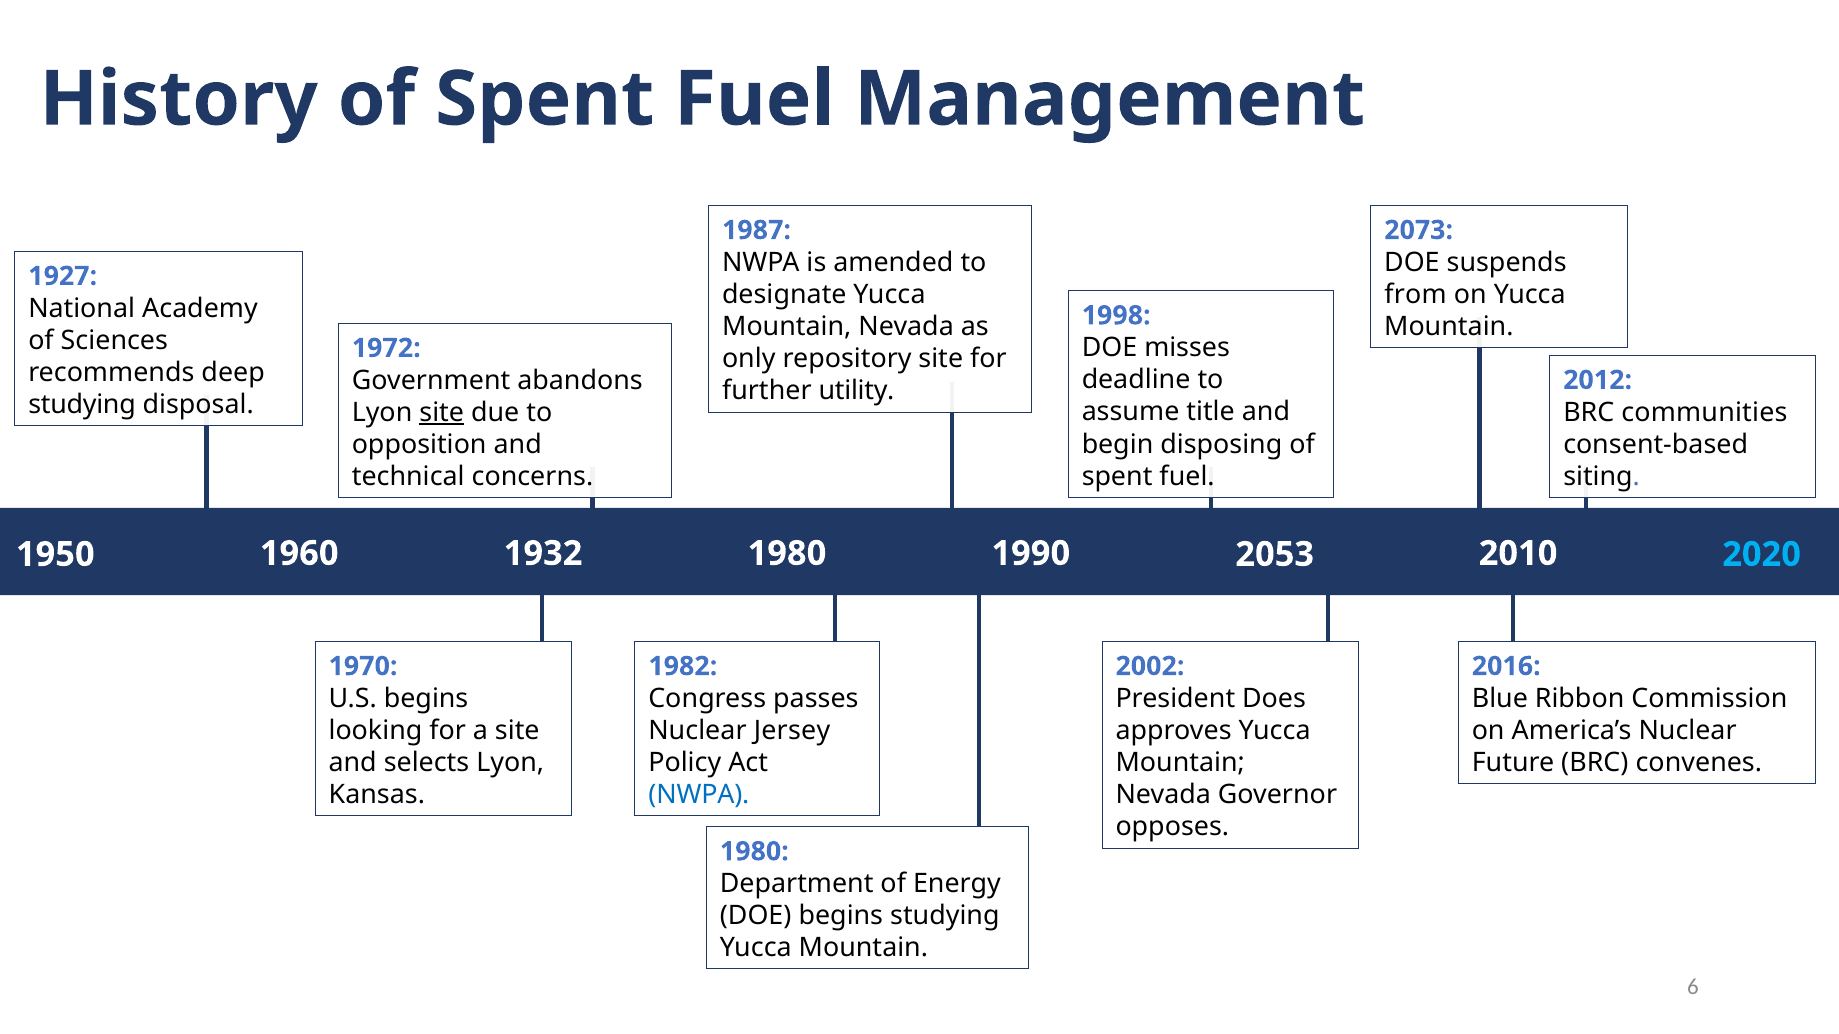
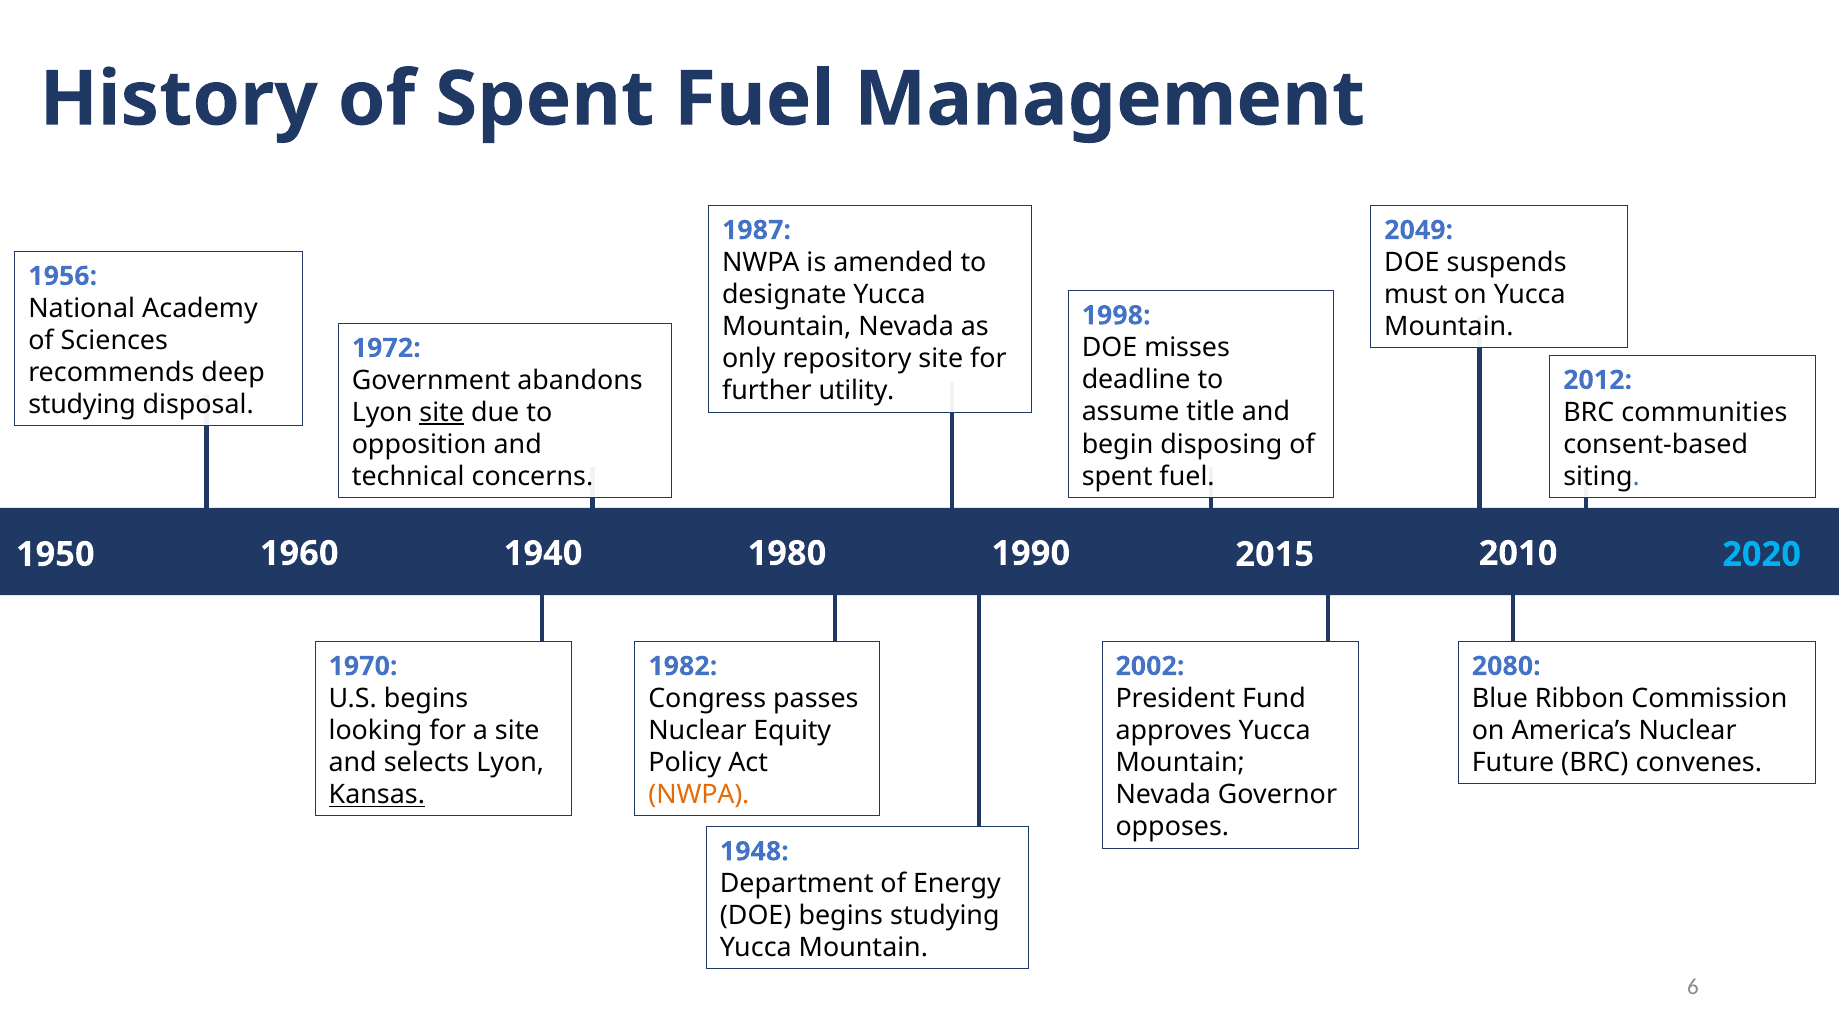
2073: 2073 -> 2049
1927: 1927 -> 1956
from: from -> must
1932: 1932 -> 1940
2053: 2053 -> 2015
2016: 2016 -> 2080
Does: Does -> Fund
Jersey: Jersey -> Equity
Kansas underline: none -> present
NWPA at (699, 795) colour: blue -> orange
1980 at (754, 852): 1980 -> 1948
